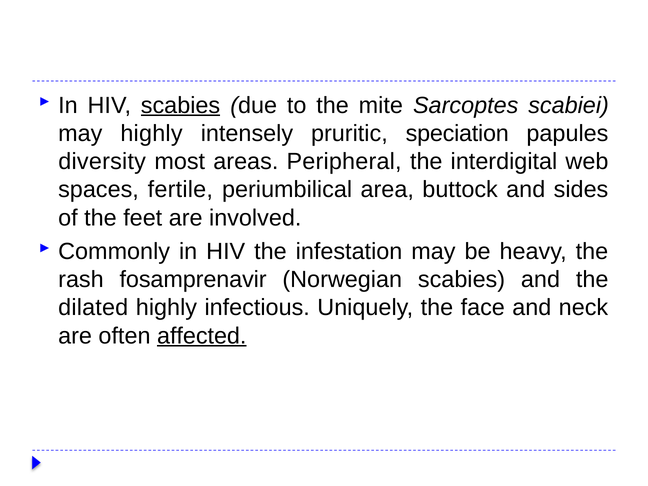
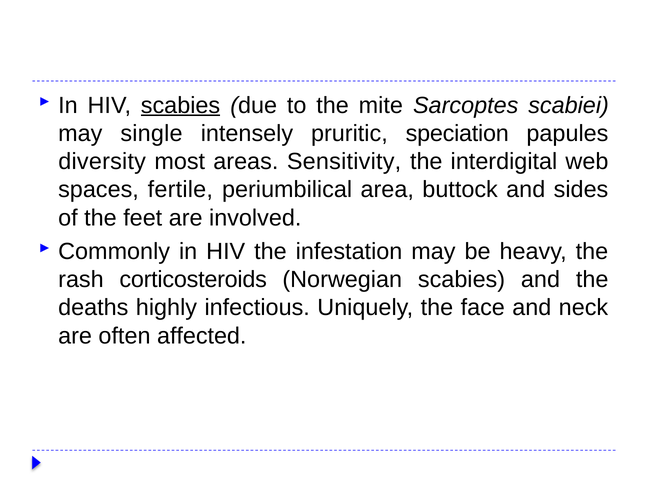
may highly: highly -> single
Peripheral: Peripheral -> Sensitivity
fosamprenavir: fosamprenavir -> corticosteroids
dilated: dilated -> deaths
affected underline: present -> none
